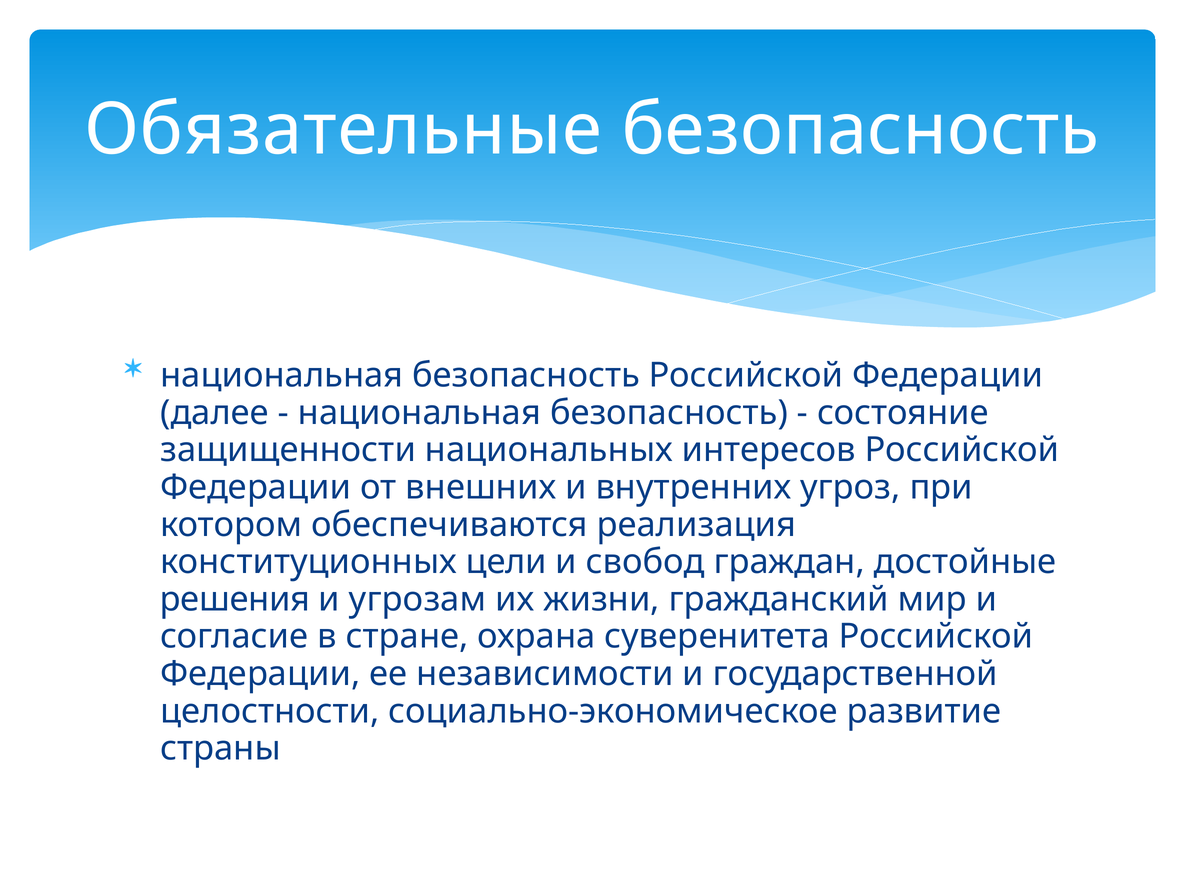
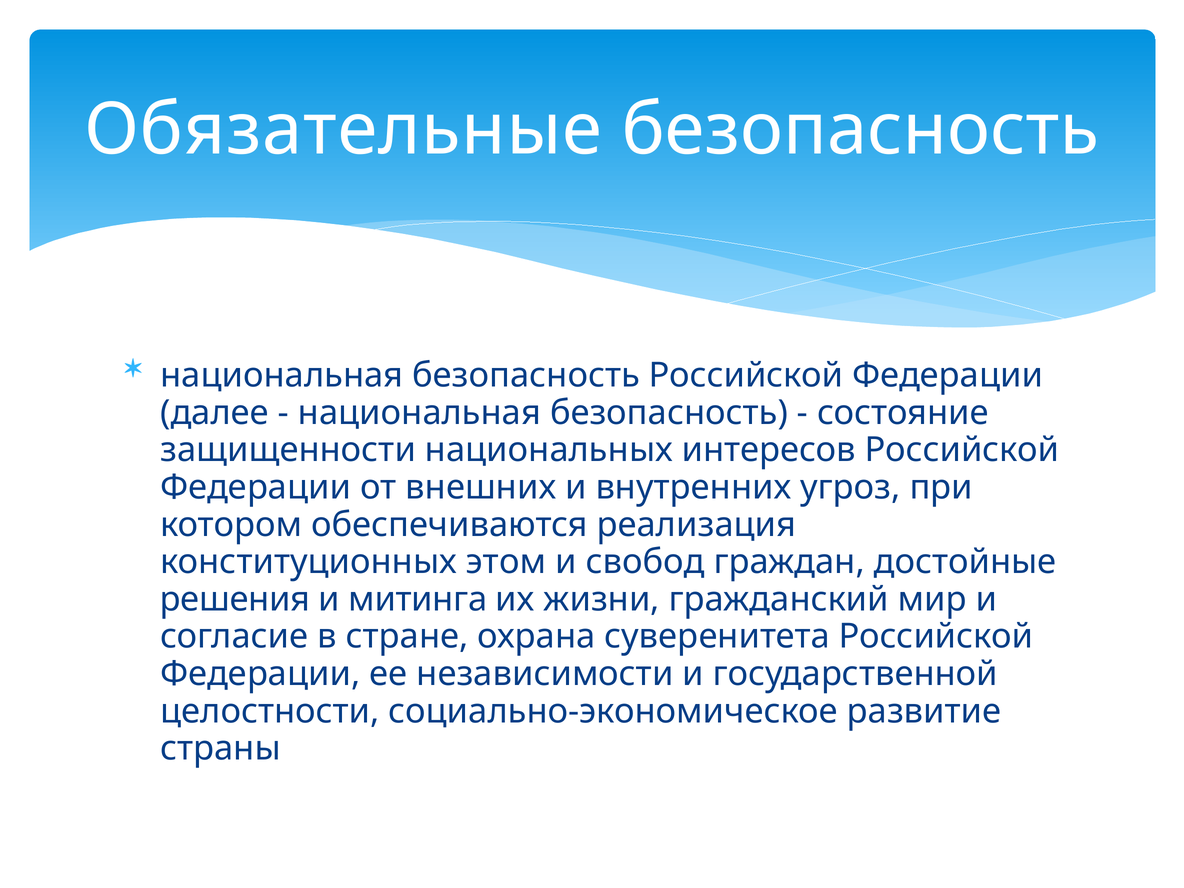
цели: цели -> этом
угрозам: угрозам -> митинга
